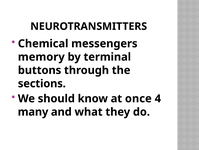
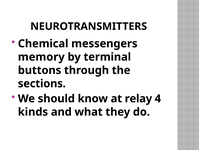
once: once -> relay
many: many -> kinds
